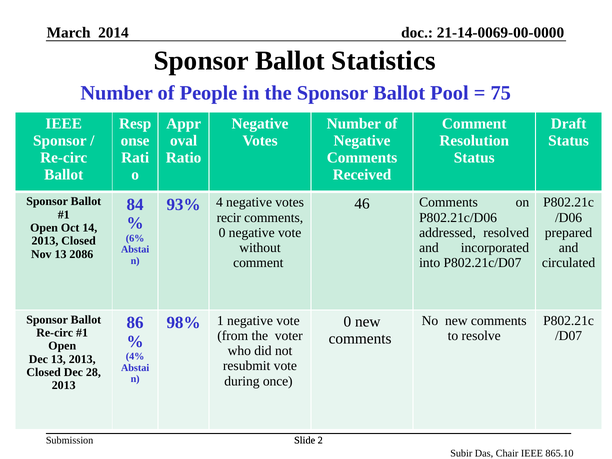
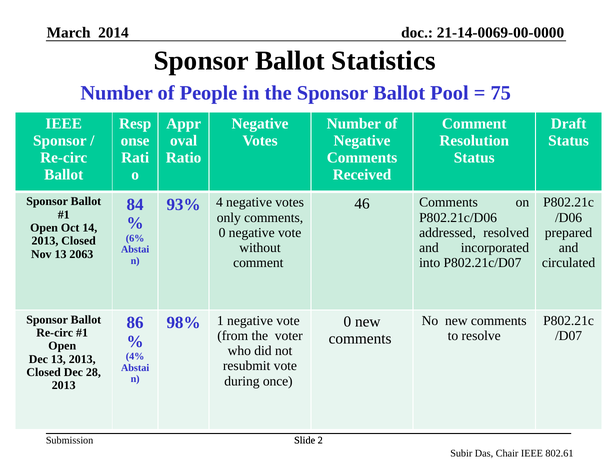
recir: recir -> only
2086: 2086 -> 2063
865.10: 865.10 -> 802.61
